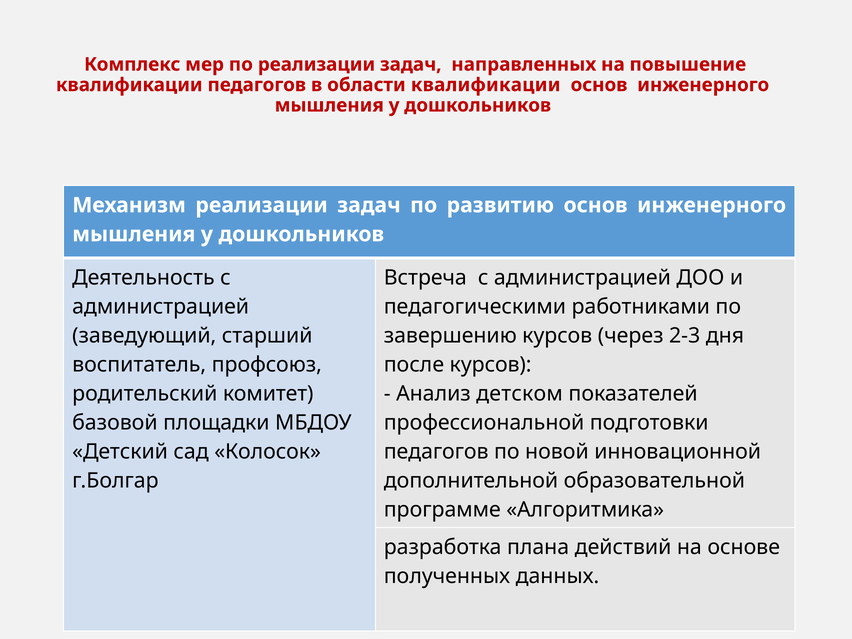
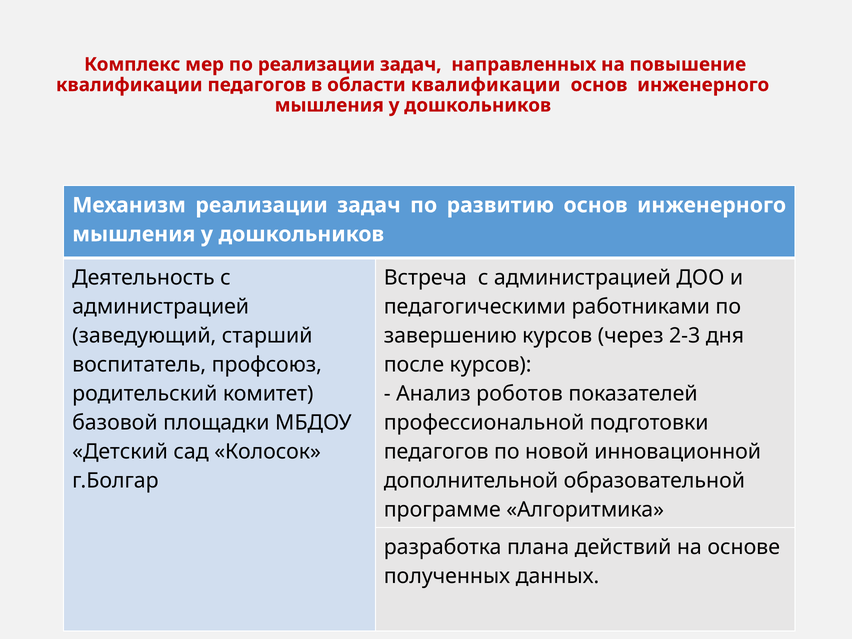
детском: детском -> роботов
